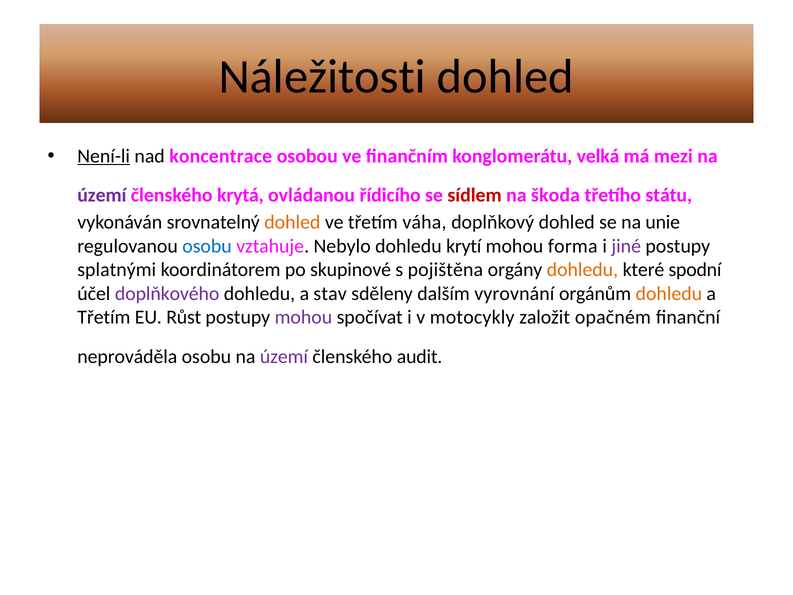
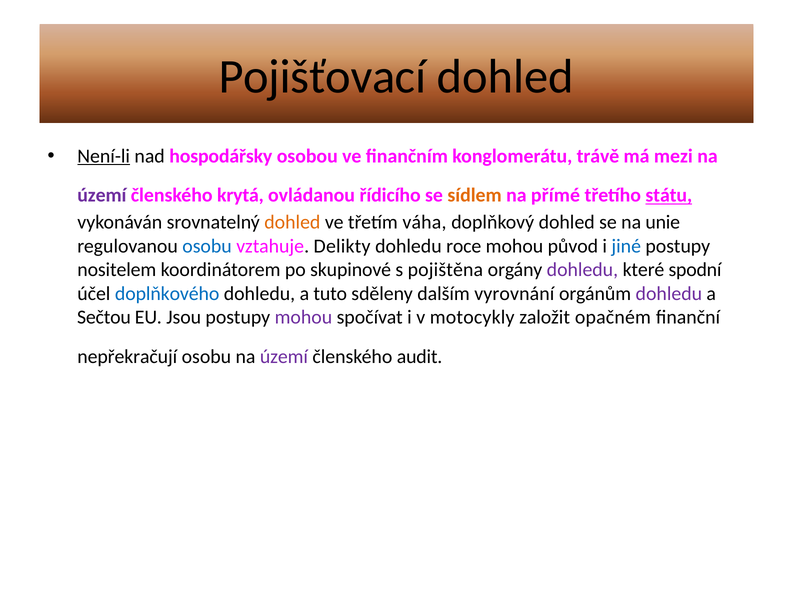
Náležitosti: Náležitosti -> Pojišťovací
koncentrace: koncentrace -> hospodářsky
velká: velká -> trávě
sídlem colour: red -> orange
škoda: škoda -> přímé
státu underline: none -> present
Nebylo: Nebylo -> Delikty
krytí: krytí -> roce
forma: forma -> původ
jiné colour: purple -> blue
splatnými: splatnými -> nositelem
dohledu at (582, 270) colour: orange -> purple
doplňkového colour: purple -> blue
stav: stav -> tuto
dohledu at (669, 293) colour: orange -> purple
Třetím at (104, 317): Třetím -> Sečtou
Růst: Růst -> Jsou
neprováděla: neprováděla -> nepřekračují
